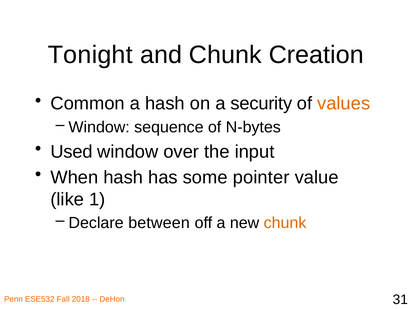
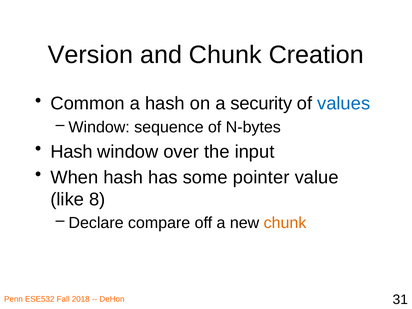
Tonight: Tonight -> Version
values colour: orange -> blue
Used at (71, 152): Used -> Hash
1: 1 -> 8
between: between -> compare
